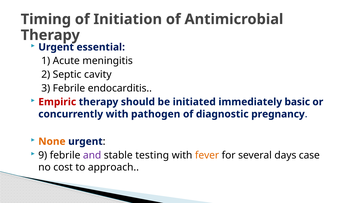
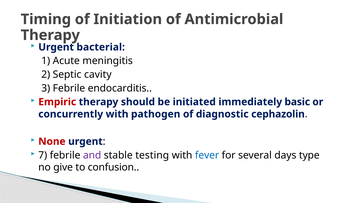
essential: essential -> bacterial
pregnancy: pregnancy -> cephazolin
None colour: orange -> red
9: 9 -> 7
fever colour: orange -> blue
case: case -> type
cost: cost -> give
approach: approach -> confusion
